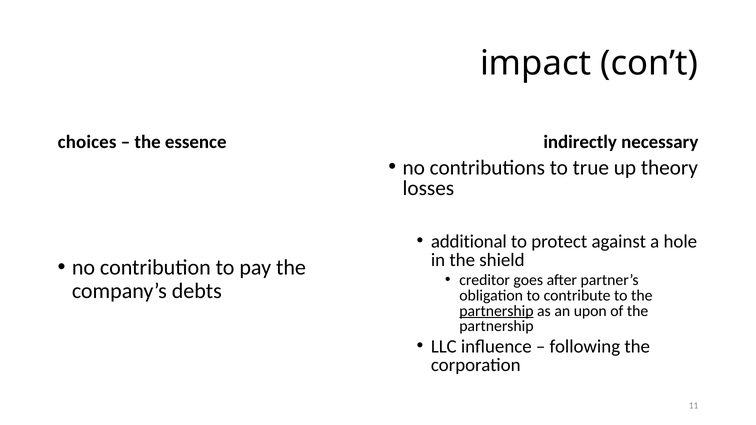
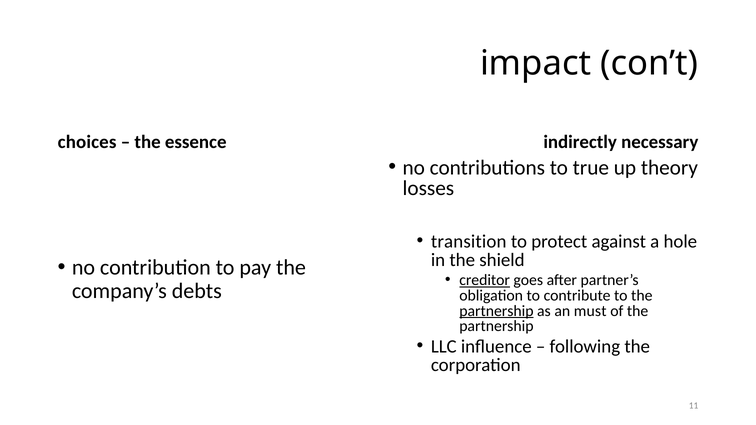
additional: additional -> transition
creditor underline: none -> present
upon: upon -> must
